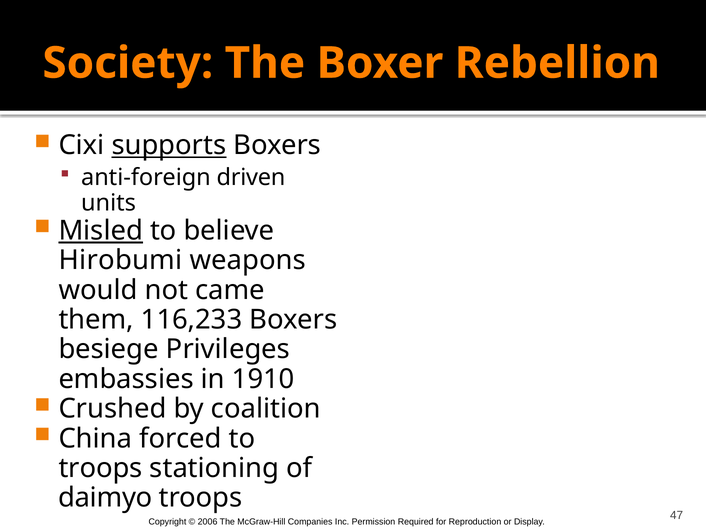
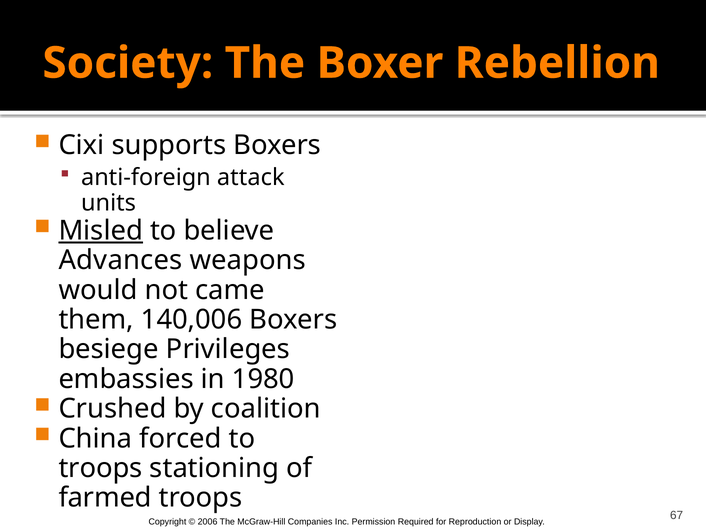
supports underline: present -> none
driven: driven -> attack
Hirobumi: Hirobumi -> Advances
116,233: 116,233 -> 140,006
1910: 1910 -> 1980
daimyo: daimyo -> farmed
47: 47 -> 67
